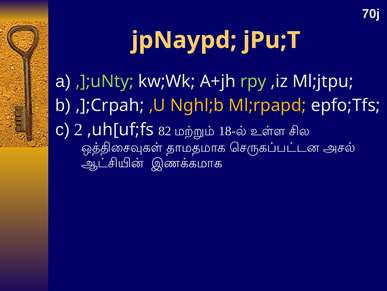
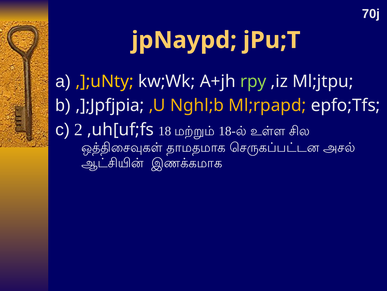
,];uNty colour: light green -> yellow
,];Crpah: ,];Crpah -> ,];Jpfjpia
82: 82 -> 18
